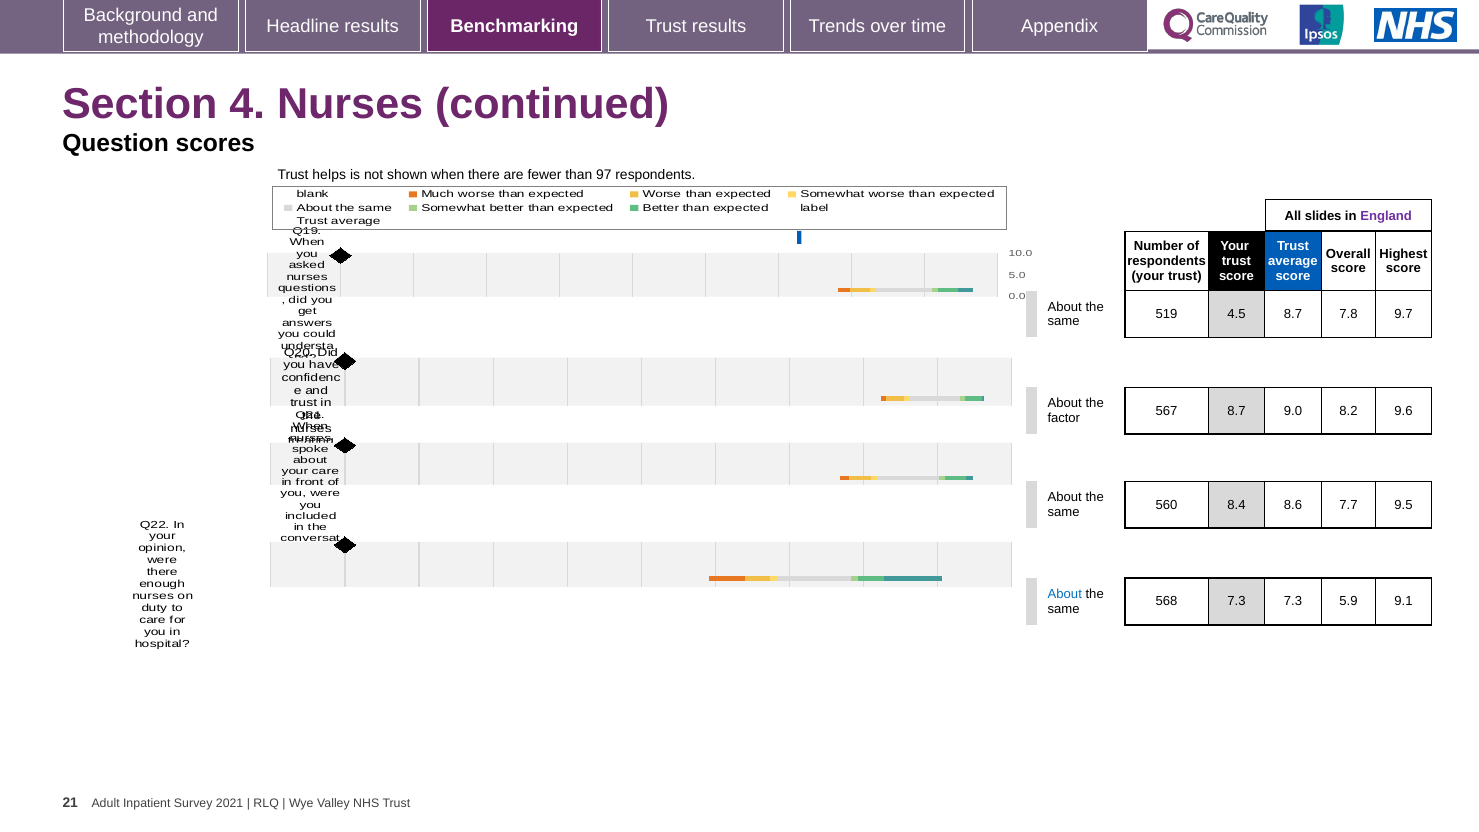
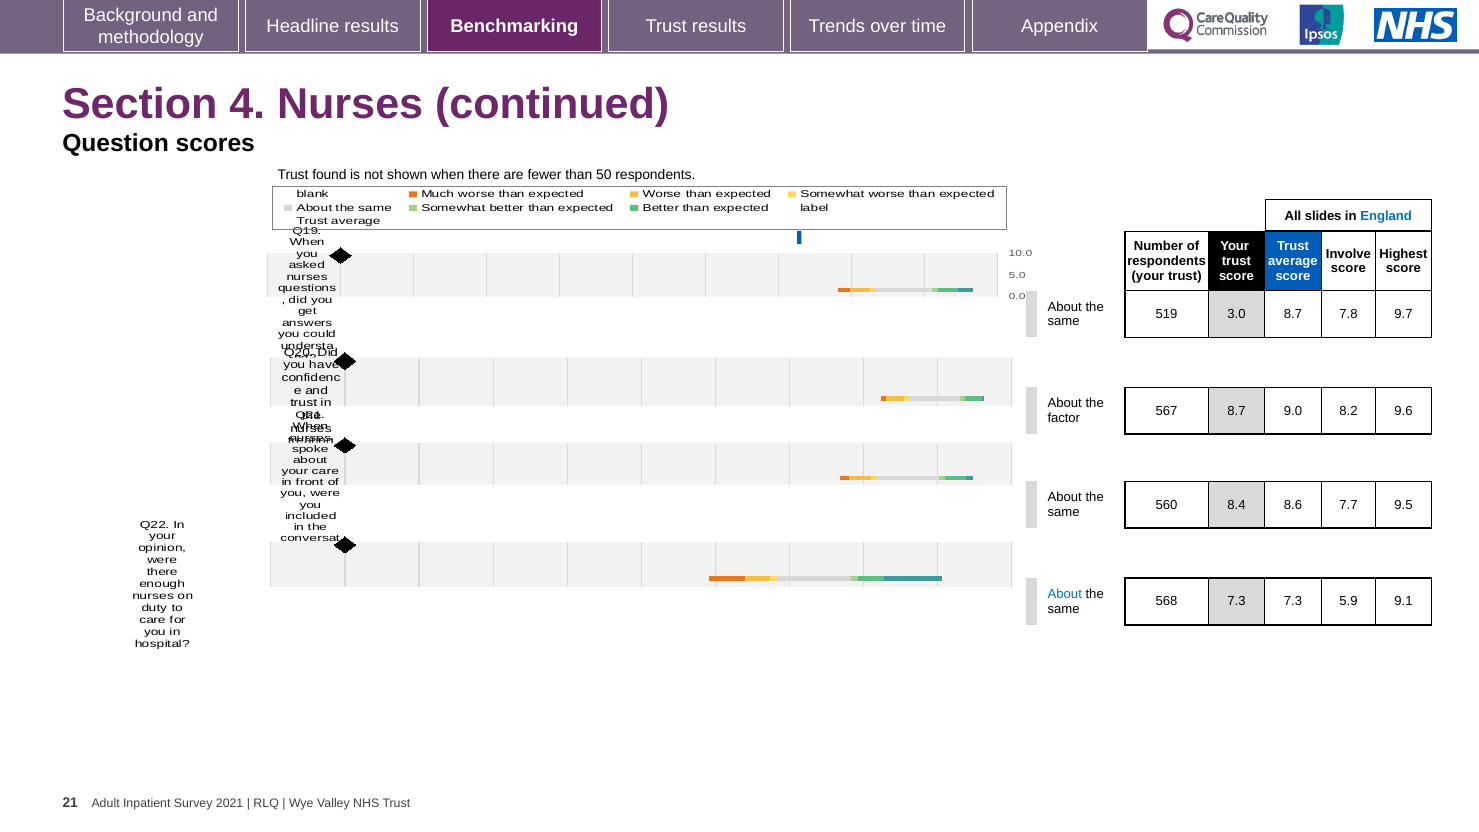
helps: helps -> found
97: 97 -> 50
England colour: purple -> blue
Overall: Overall -> Involve
4.5: 4.5 -> 3.0
